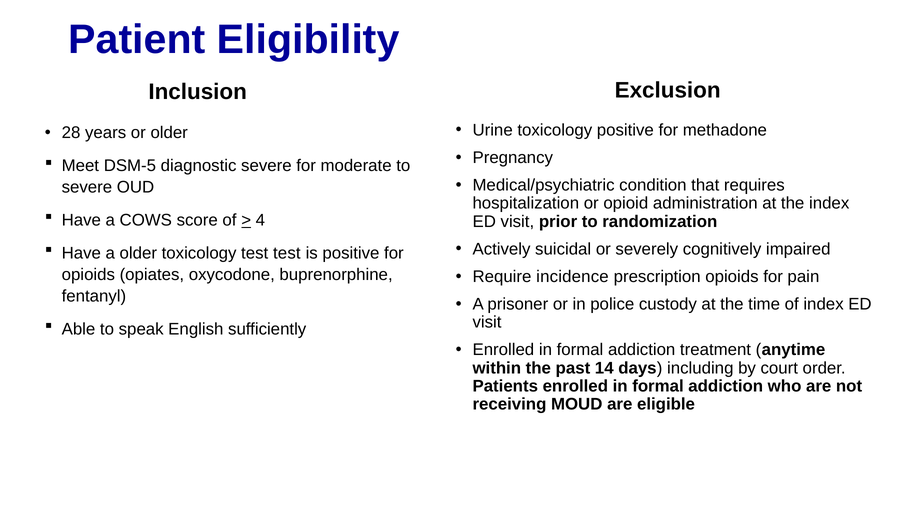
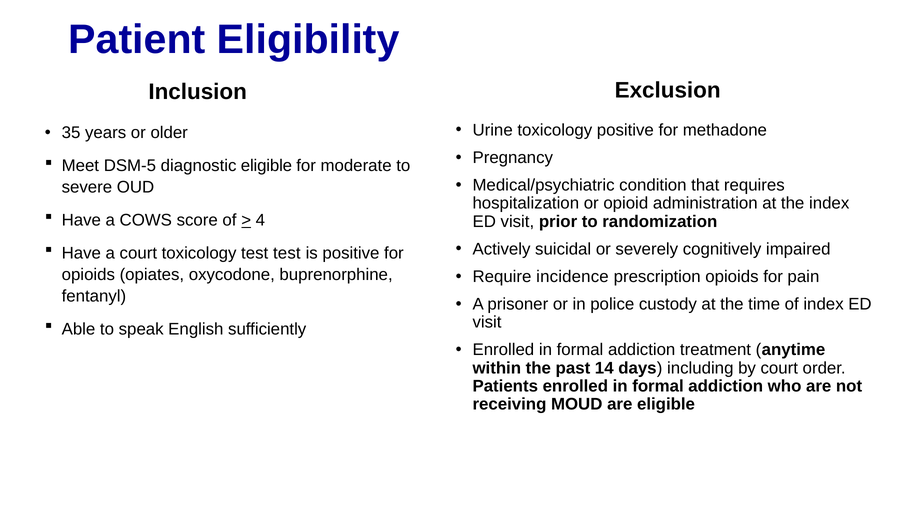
28: 28 -> 35
diagnostic severe: severe -> eligible
a older: older -> court
